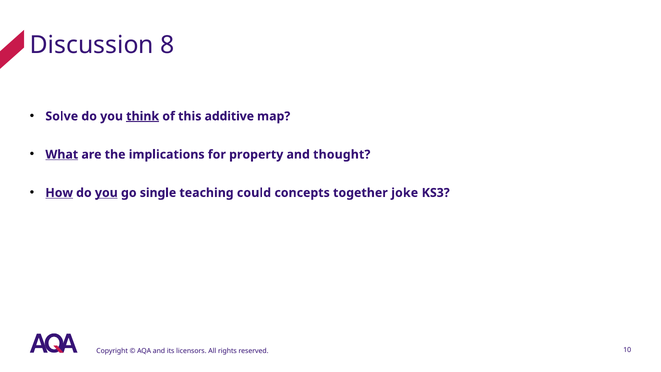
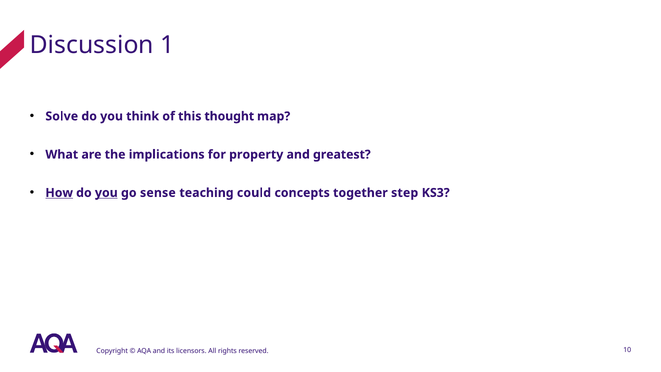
8: 8 -> 1
think underline: present -> none
additive: additive -> thought
What underline: present -> none
thought: thought -> greatest
single: single -> sense
joke: joke -> step
